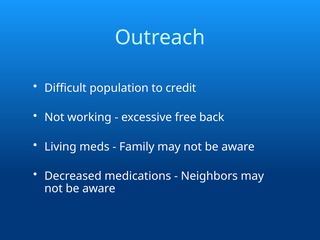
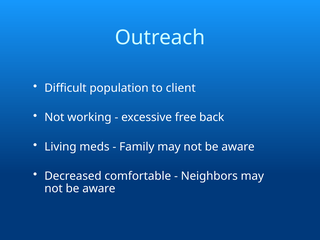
credit: credit -> client
medications: medications -> comfortable
